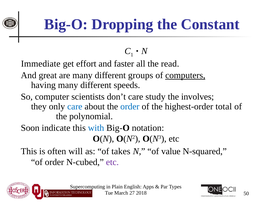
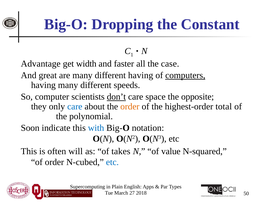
Immediate: Immediate -> Advantage
effort: effort -> width
read: read -> case
different groups: groups -> having
don’t underline: none -> present
study: study -> space
involves: involves -> opposite
order at (130, 107) colour: blue -> orange
etc at (112, 162) colour: purple -> blue
